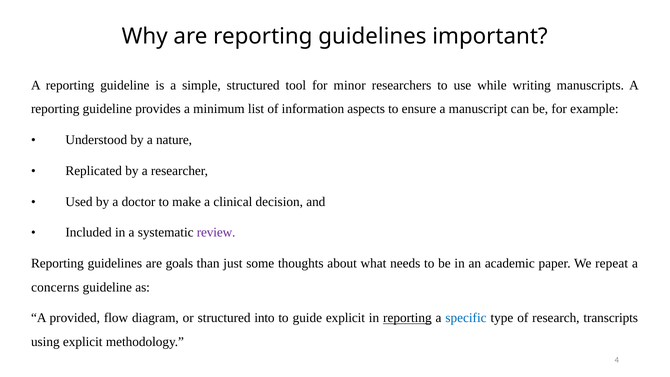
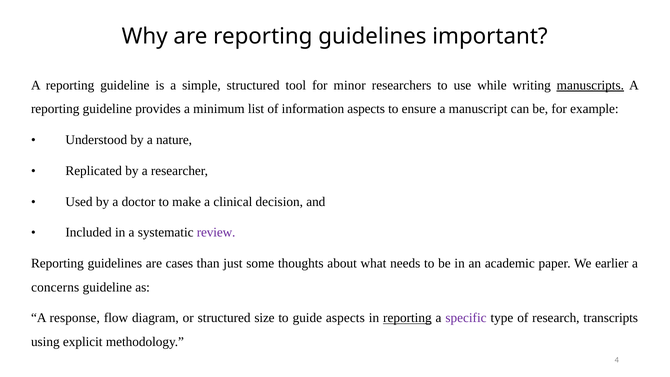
manuscripts underline: none -> present
goals: goals -> cases
repeat: repeat -> earlier
provided: provided -> response
into: into -> size
guide explicit: explicit -> aspects
specific colour: blue -> purple
